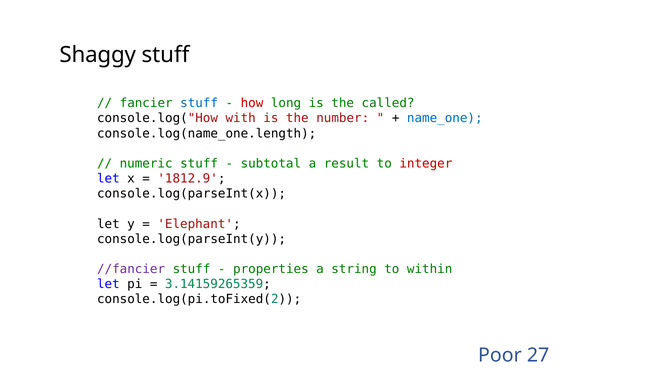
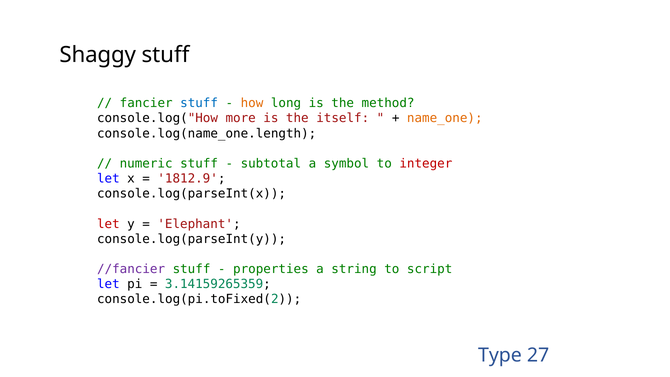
how colour: red -> orange
called: called -> method
with: with -> more
number: number -> itself
name_one colour: blue -> orange
result: result -> symbol
let at (108, 224) colour: black -> red
within: within -> script
Poor: Poor -> Type
